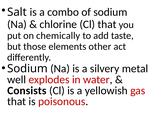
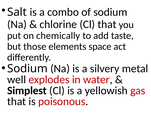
other: other -> space
Consists: Consists -> Simplest
